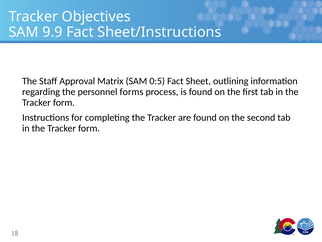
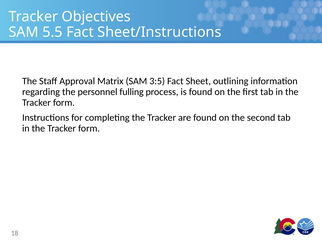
9.9: 9.9 -> 5.5
0:5: 0:5 -> 3:5
forms: forms -> fulling
